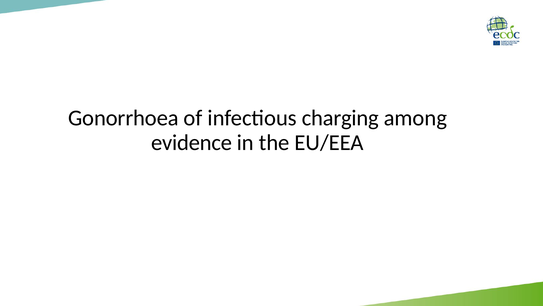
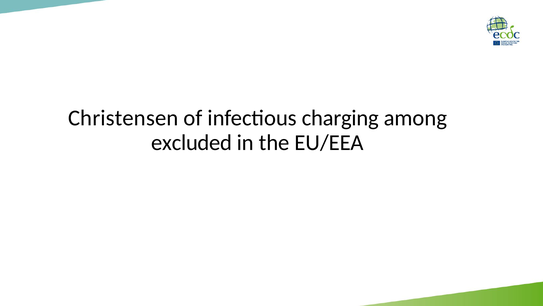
Gonorrhoea: Gonorrhoea -> Christensen
evidence: evidence -> excluded
